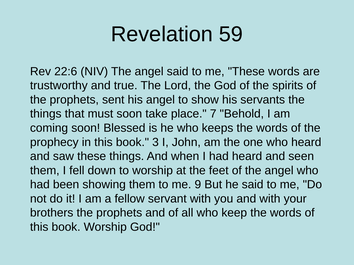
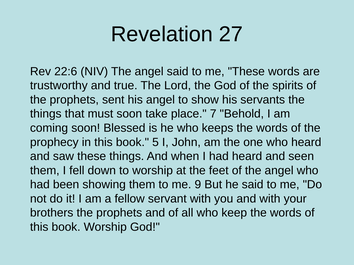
59: 59 -> 27
3: 3 -> 5
